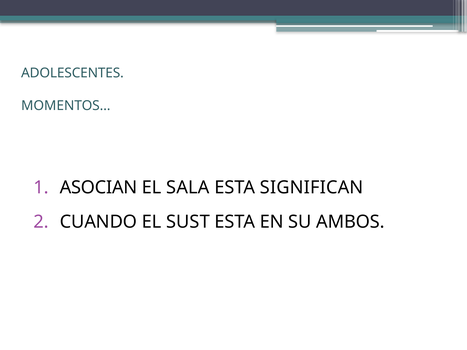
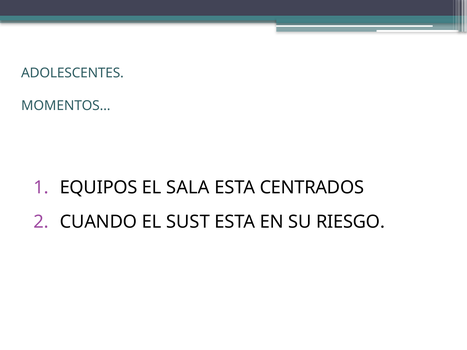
ASOCIAN: ASOCIAN -> EQUIPOS
SIGNIFICAN: SIGNIFICAN -> CENTRADOS
AMBOS: AMBOS -> RIESGO
